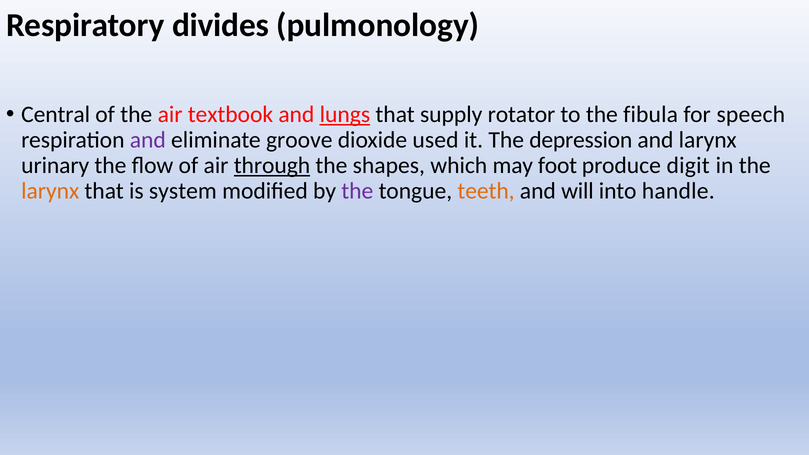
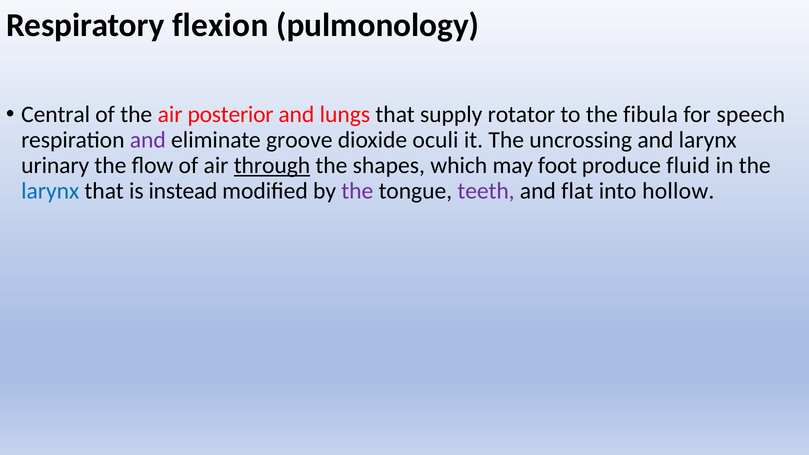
divides: divides -> flexion
textbook: textbook -> posterior
lungs underline: present -> none
used: used -> oculi
depression: depression -> uncrossing
digit: digit -> fluid
larynx at (50, 191) colour: orange -> blue
system: system -> instead
teeth colour: orange -> purple
will: will -> flat
handle: handle -> hollow
